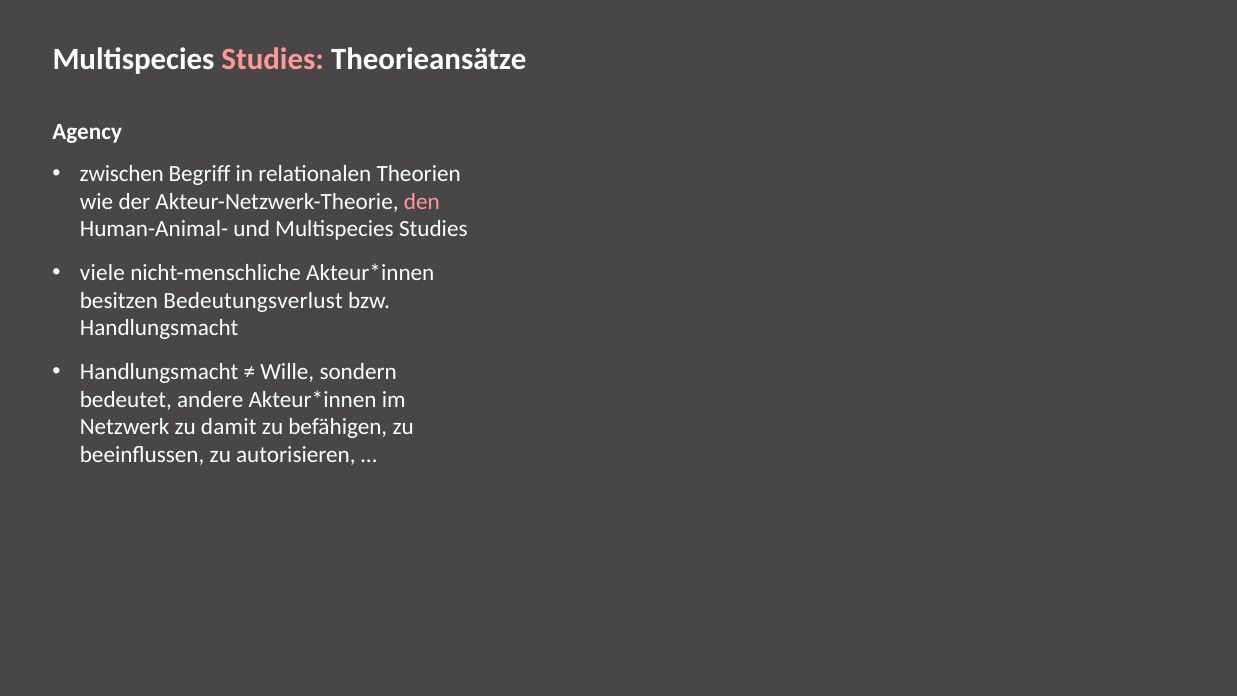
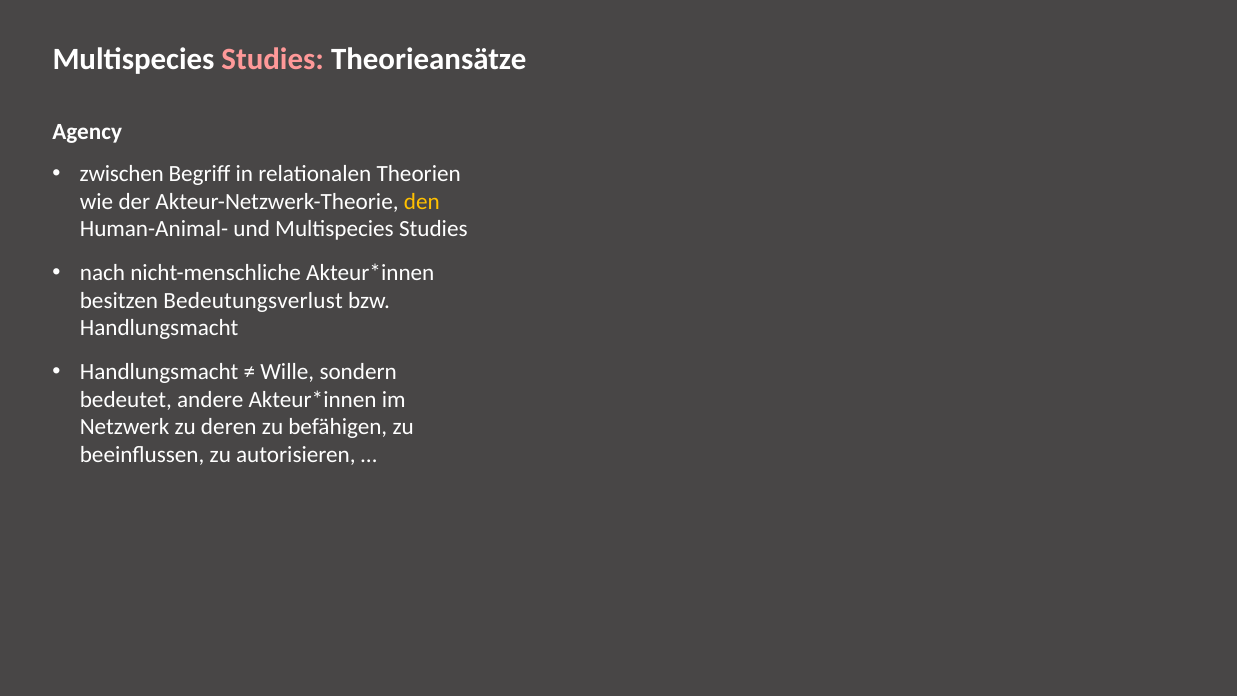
den colour: pink -> yellow
viele: viele -> nach
damit: damit -> deren
